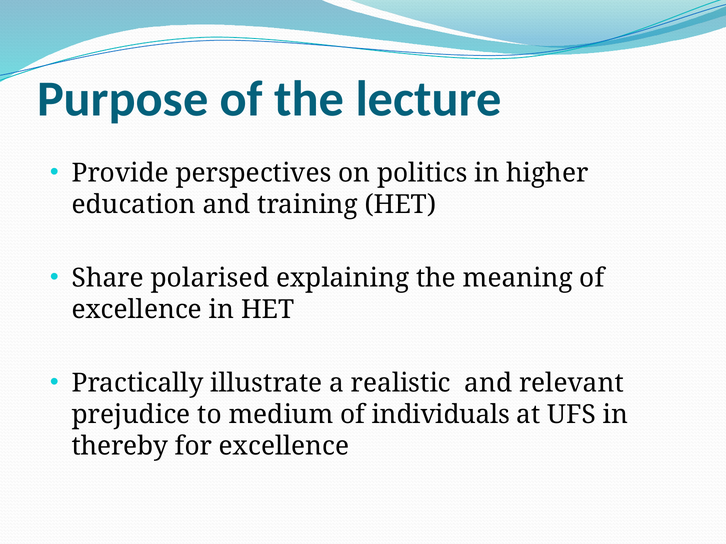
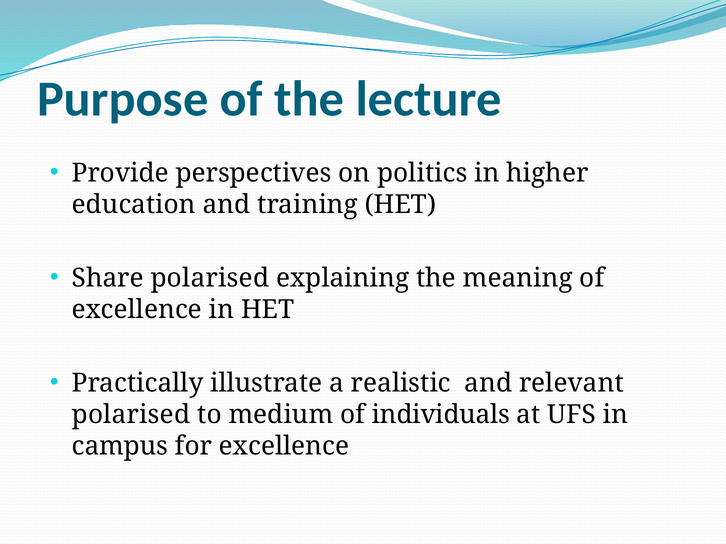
prejudice at (131, 415): prejudice -> polarised
thereby: thereby -> campus
